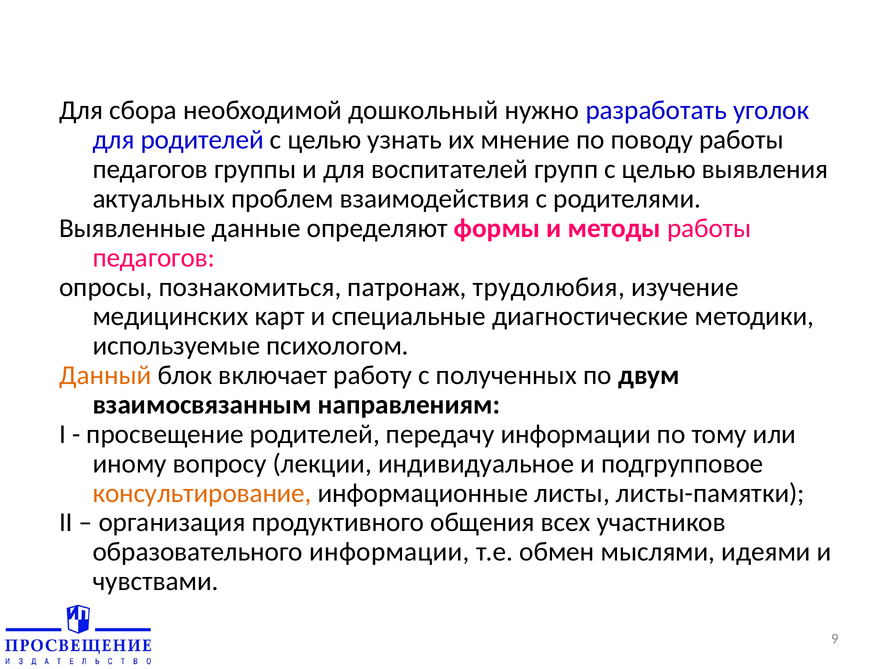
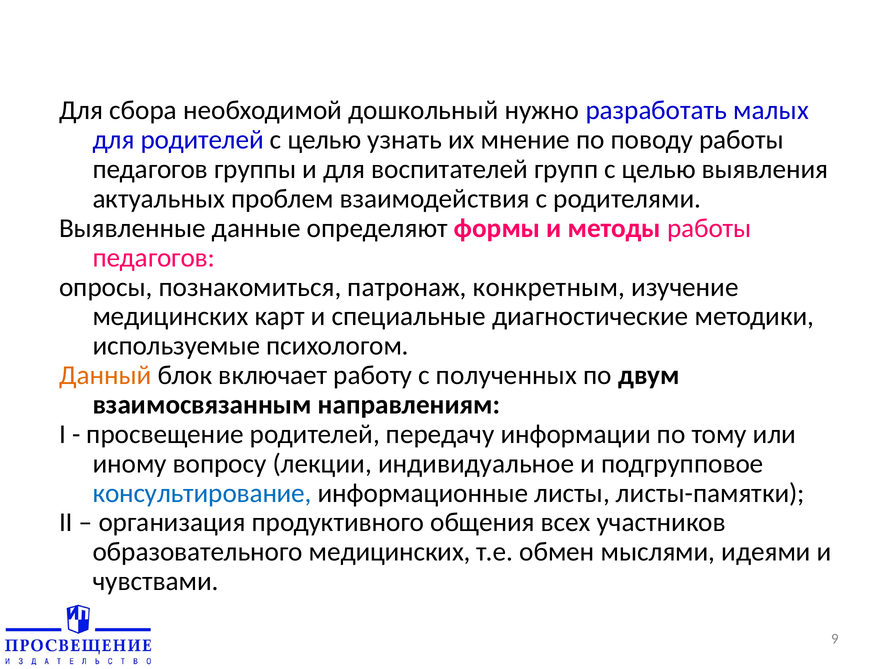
уголок: уголок -> малых
трудолюбия: трудолюбия -> конкретным
консультирование colour: orange -> blue
образовательного информации: информации -> медицинских
